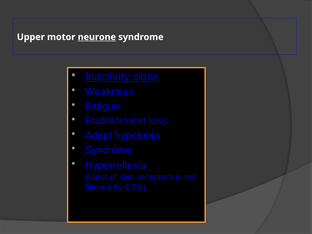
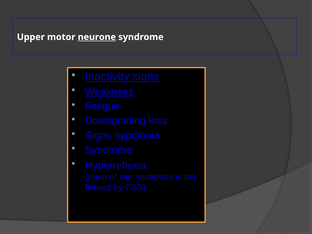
Weakness underline: none -> present
Etablishment: Etablishment -> Downgrading
Adapt at (98, 135): Adapt -> Signs
